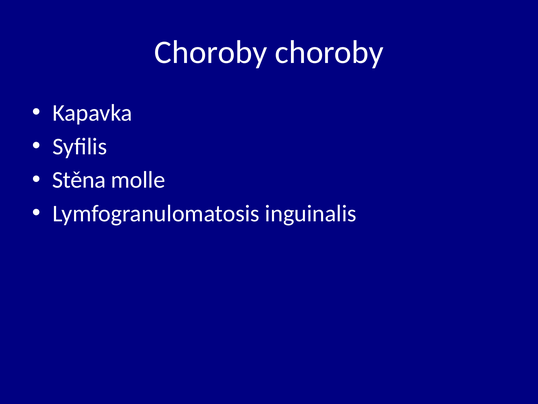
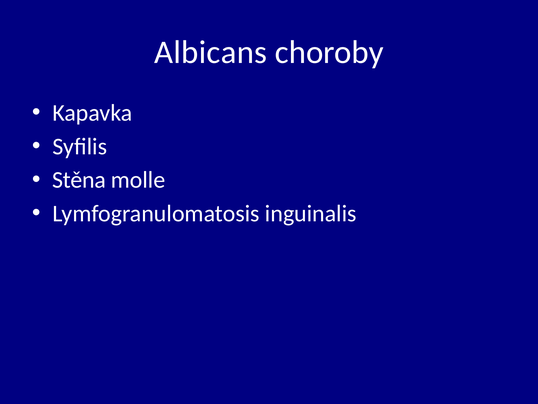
Choroby at (211, 52): Choroby -> Albicans
